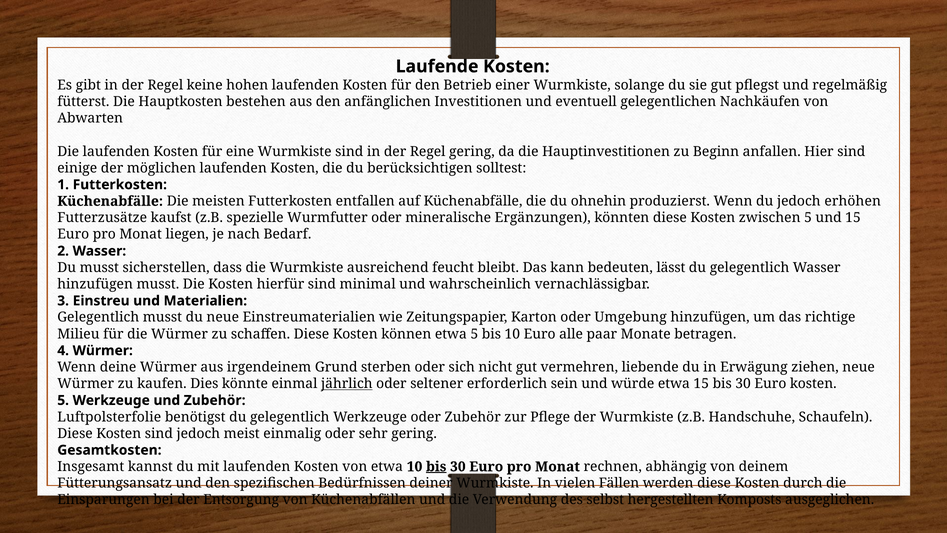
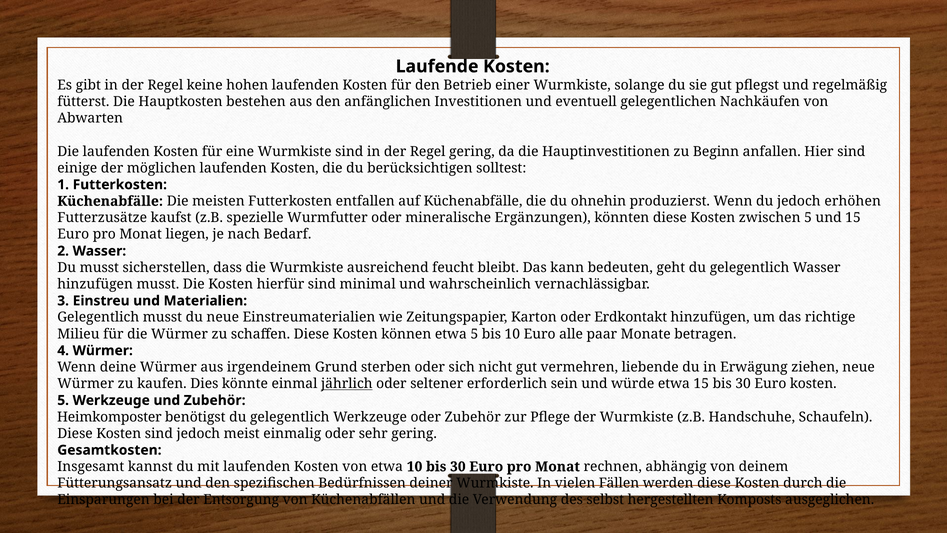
lässt: lässt -> geht
Umgebung: Umgebung -> Erdkontakt
Luftpolsterfolie: Luftpolsterfolie -> Heimkomposter
bis at (436, 466) underline: present -> none
